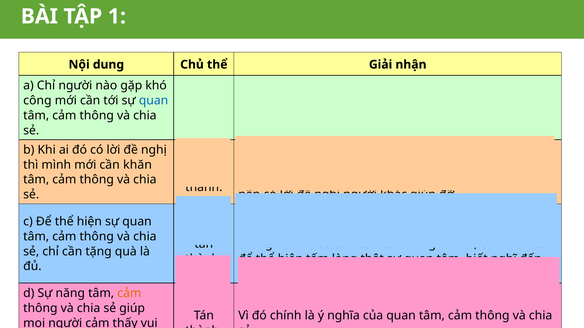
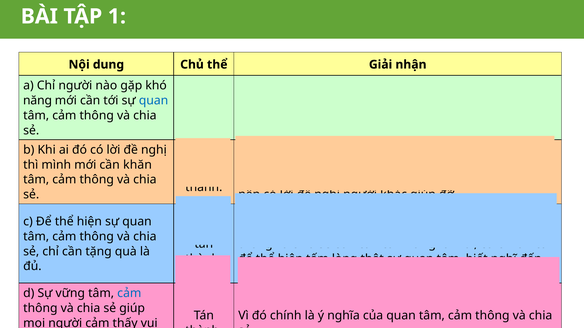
công: công -> năng
năng: năng -> vững
cảm at (129, 294) colour: orange -> blue
